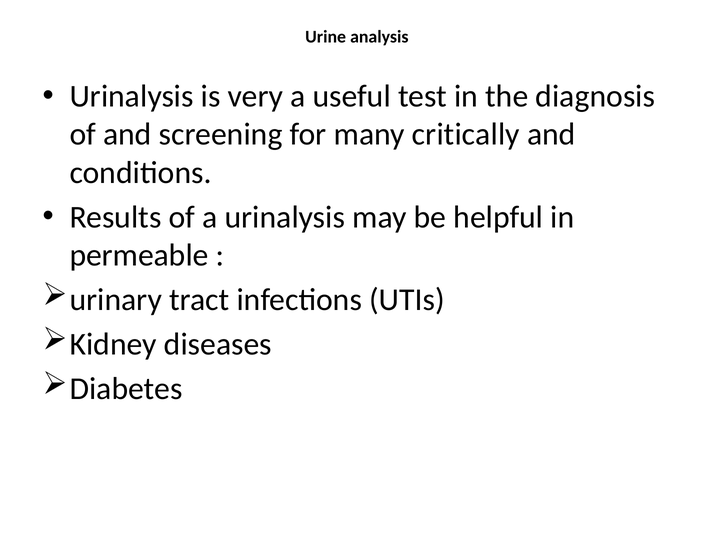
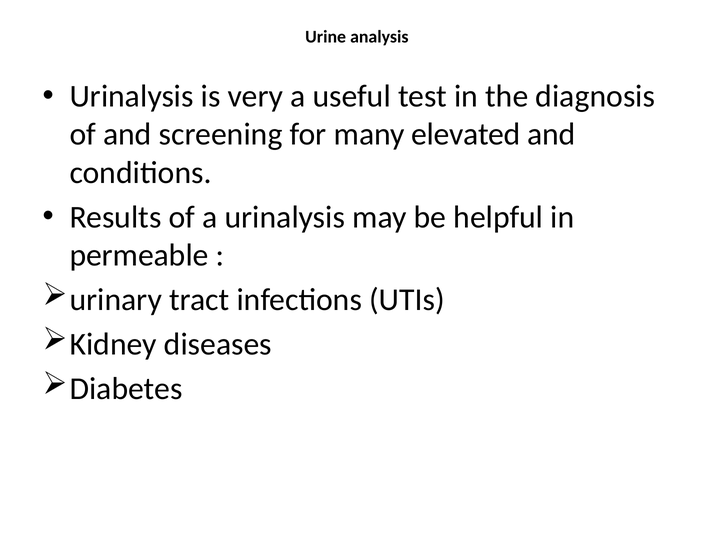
critically: critically -> elevated
